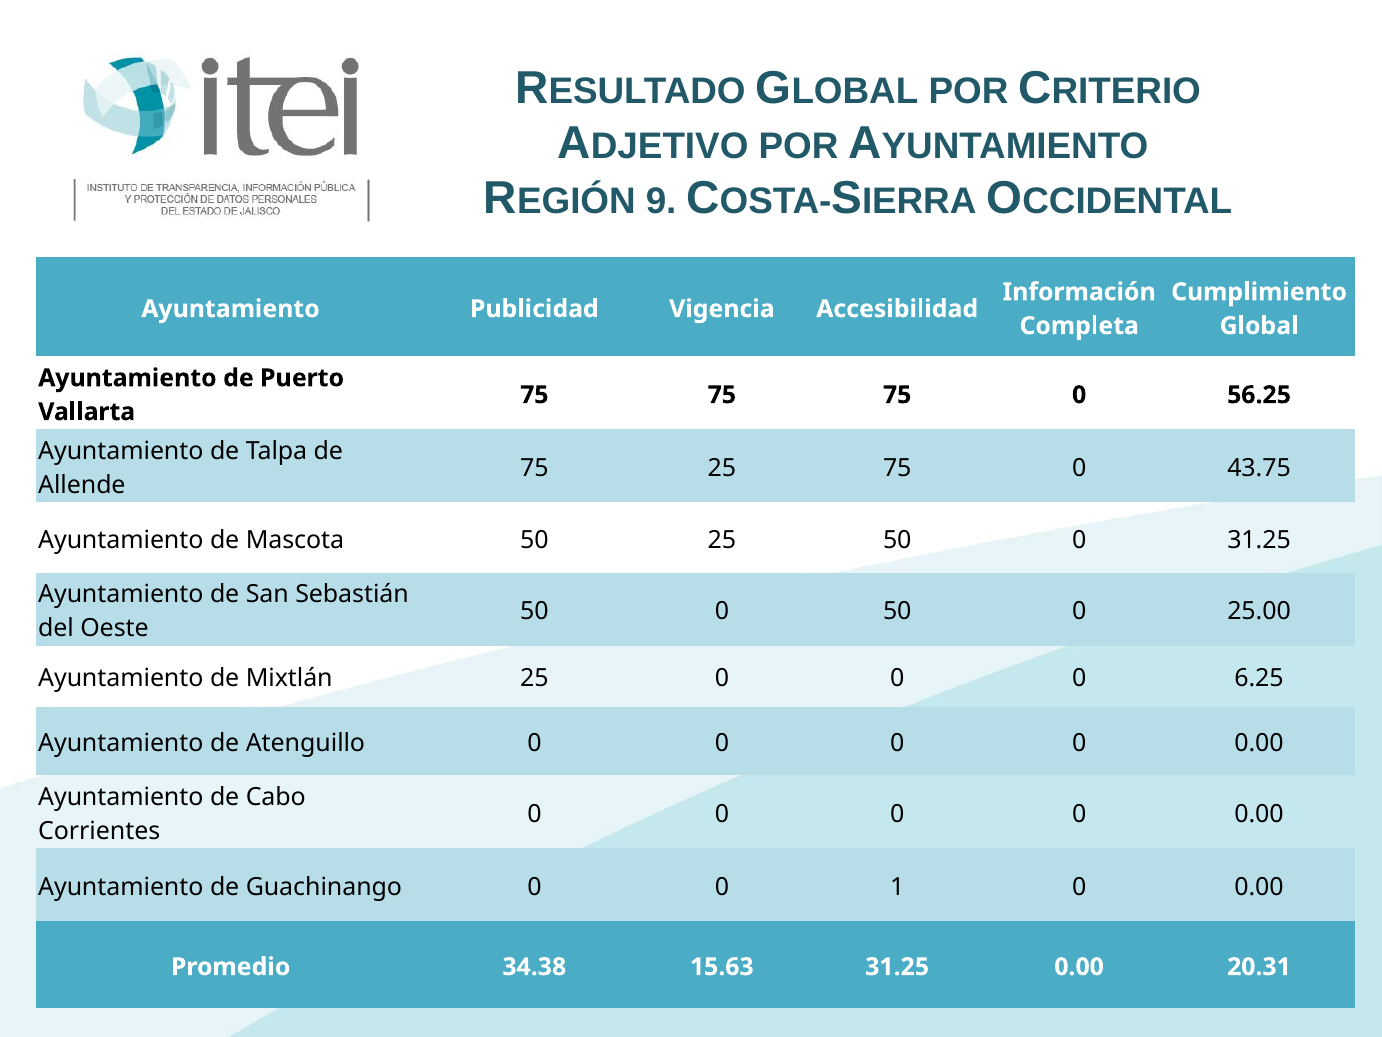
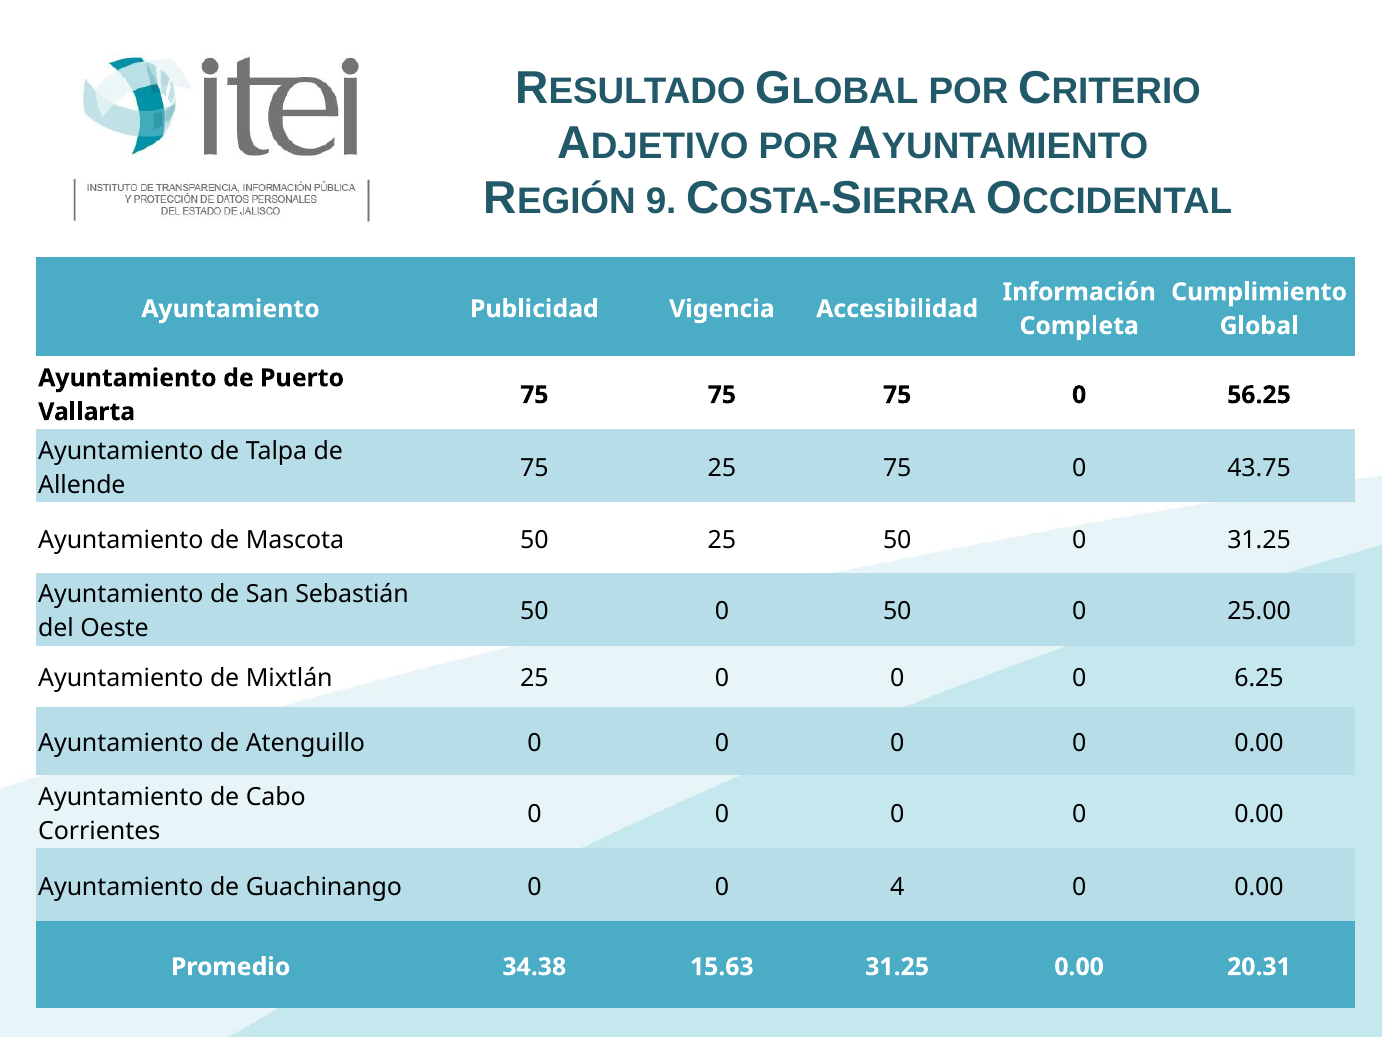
1: 1 -> 4
